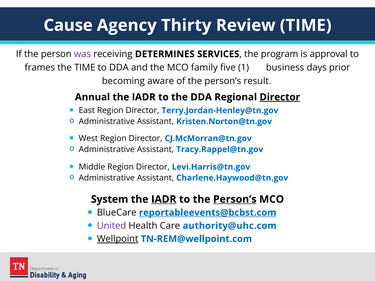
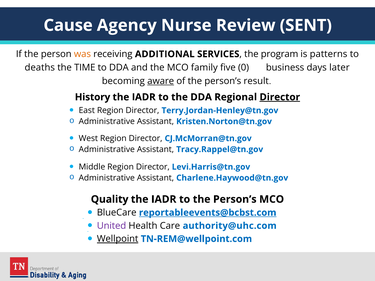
Thirty: Thirty -> Nurse
Review TIME: TIME -> SENT
was colour: purple -> orange
DETERMINES: DETERMINES -> ADDITIONAL
approval: approval -> patterns
frames: frames -> deaths
1: 1 -> 0
prior: prior -> later
aware underline: none -> present
Annual: Annual -> History
System: System -> Quality
IADR at (164, 199) underline: present -> none
Person’s at (235, 199) underline: present -> none
